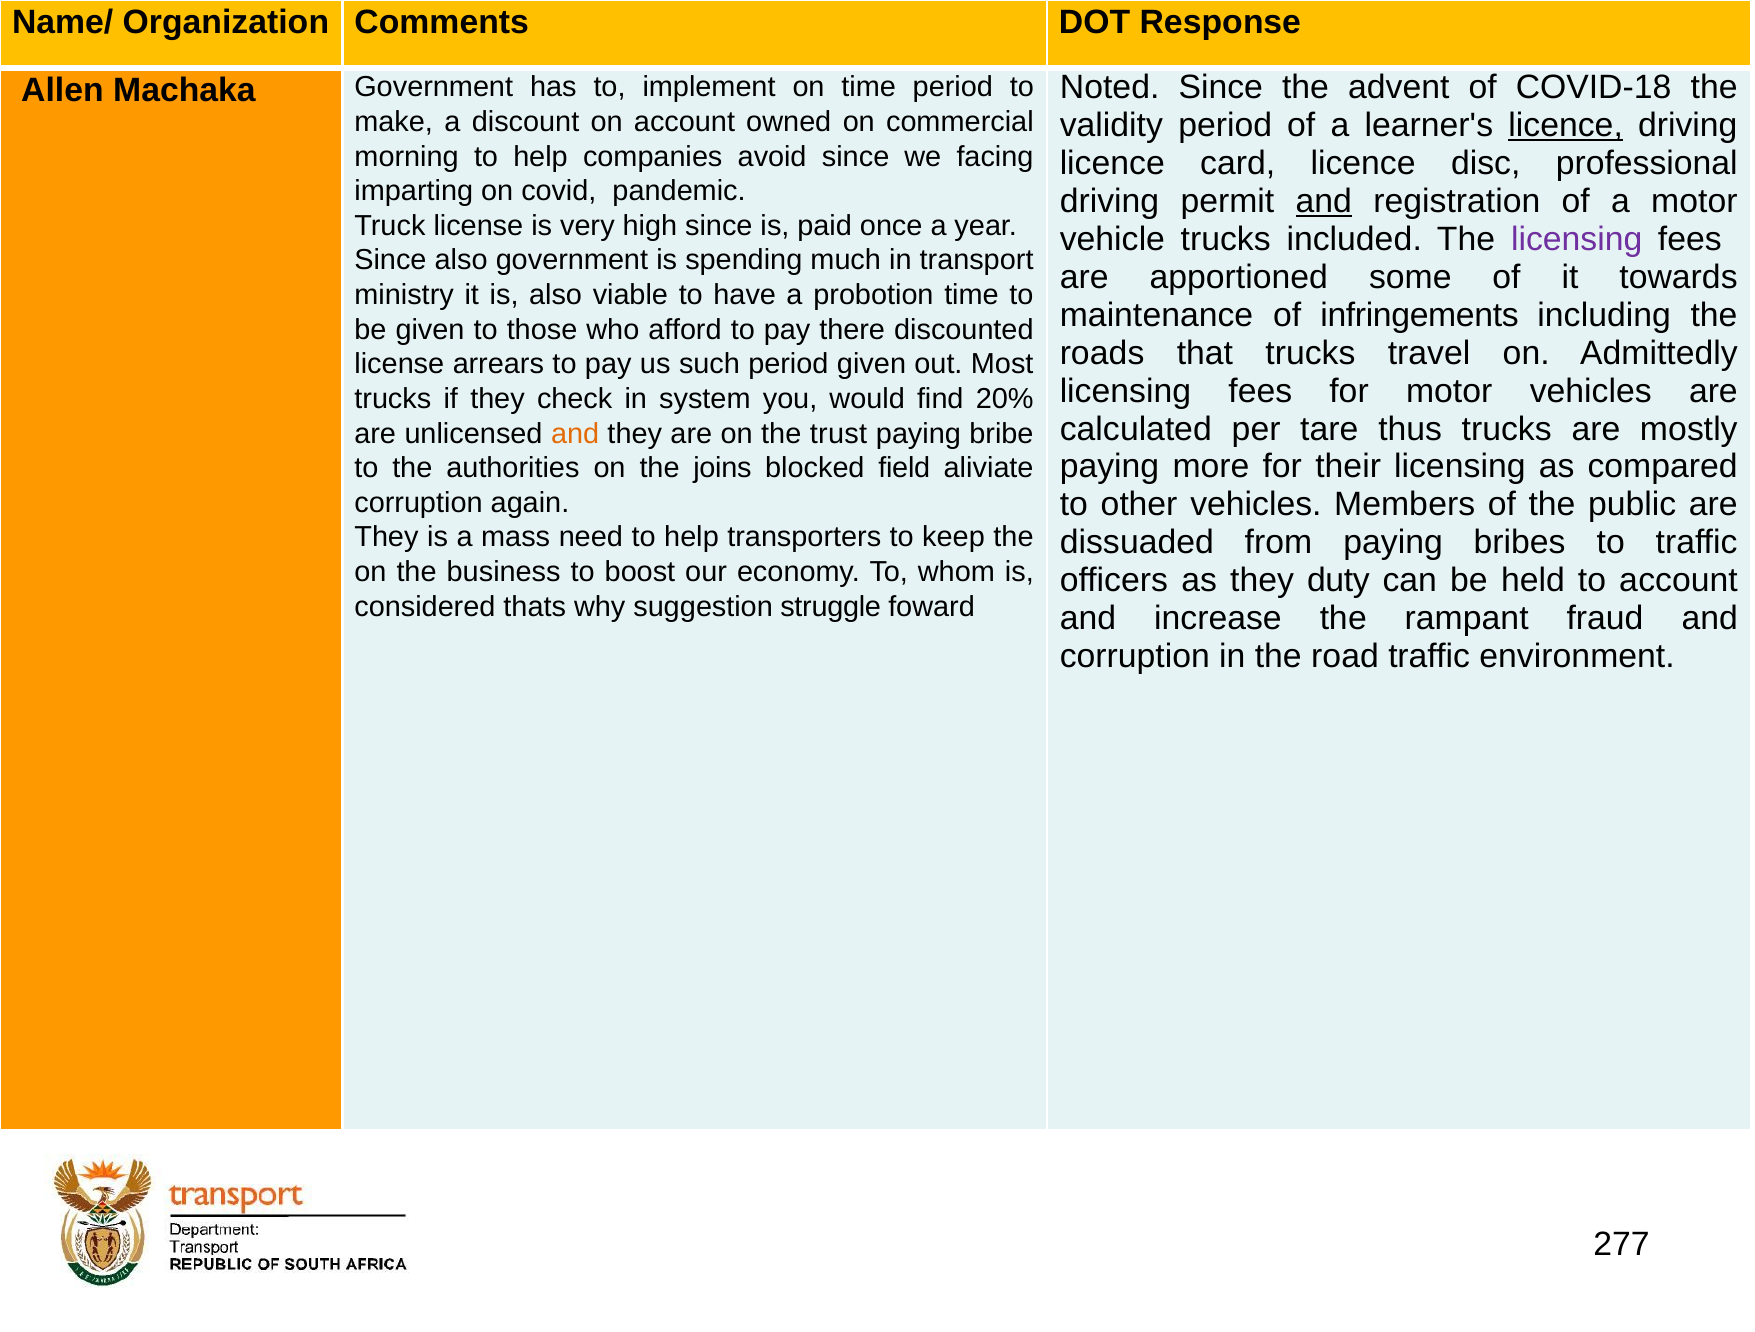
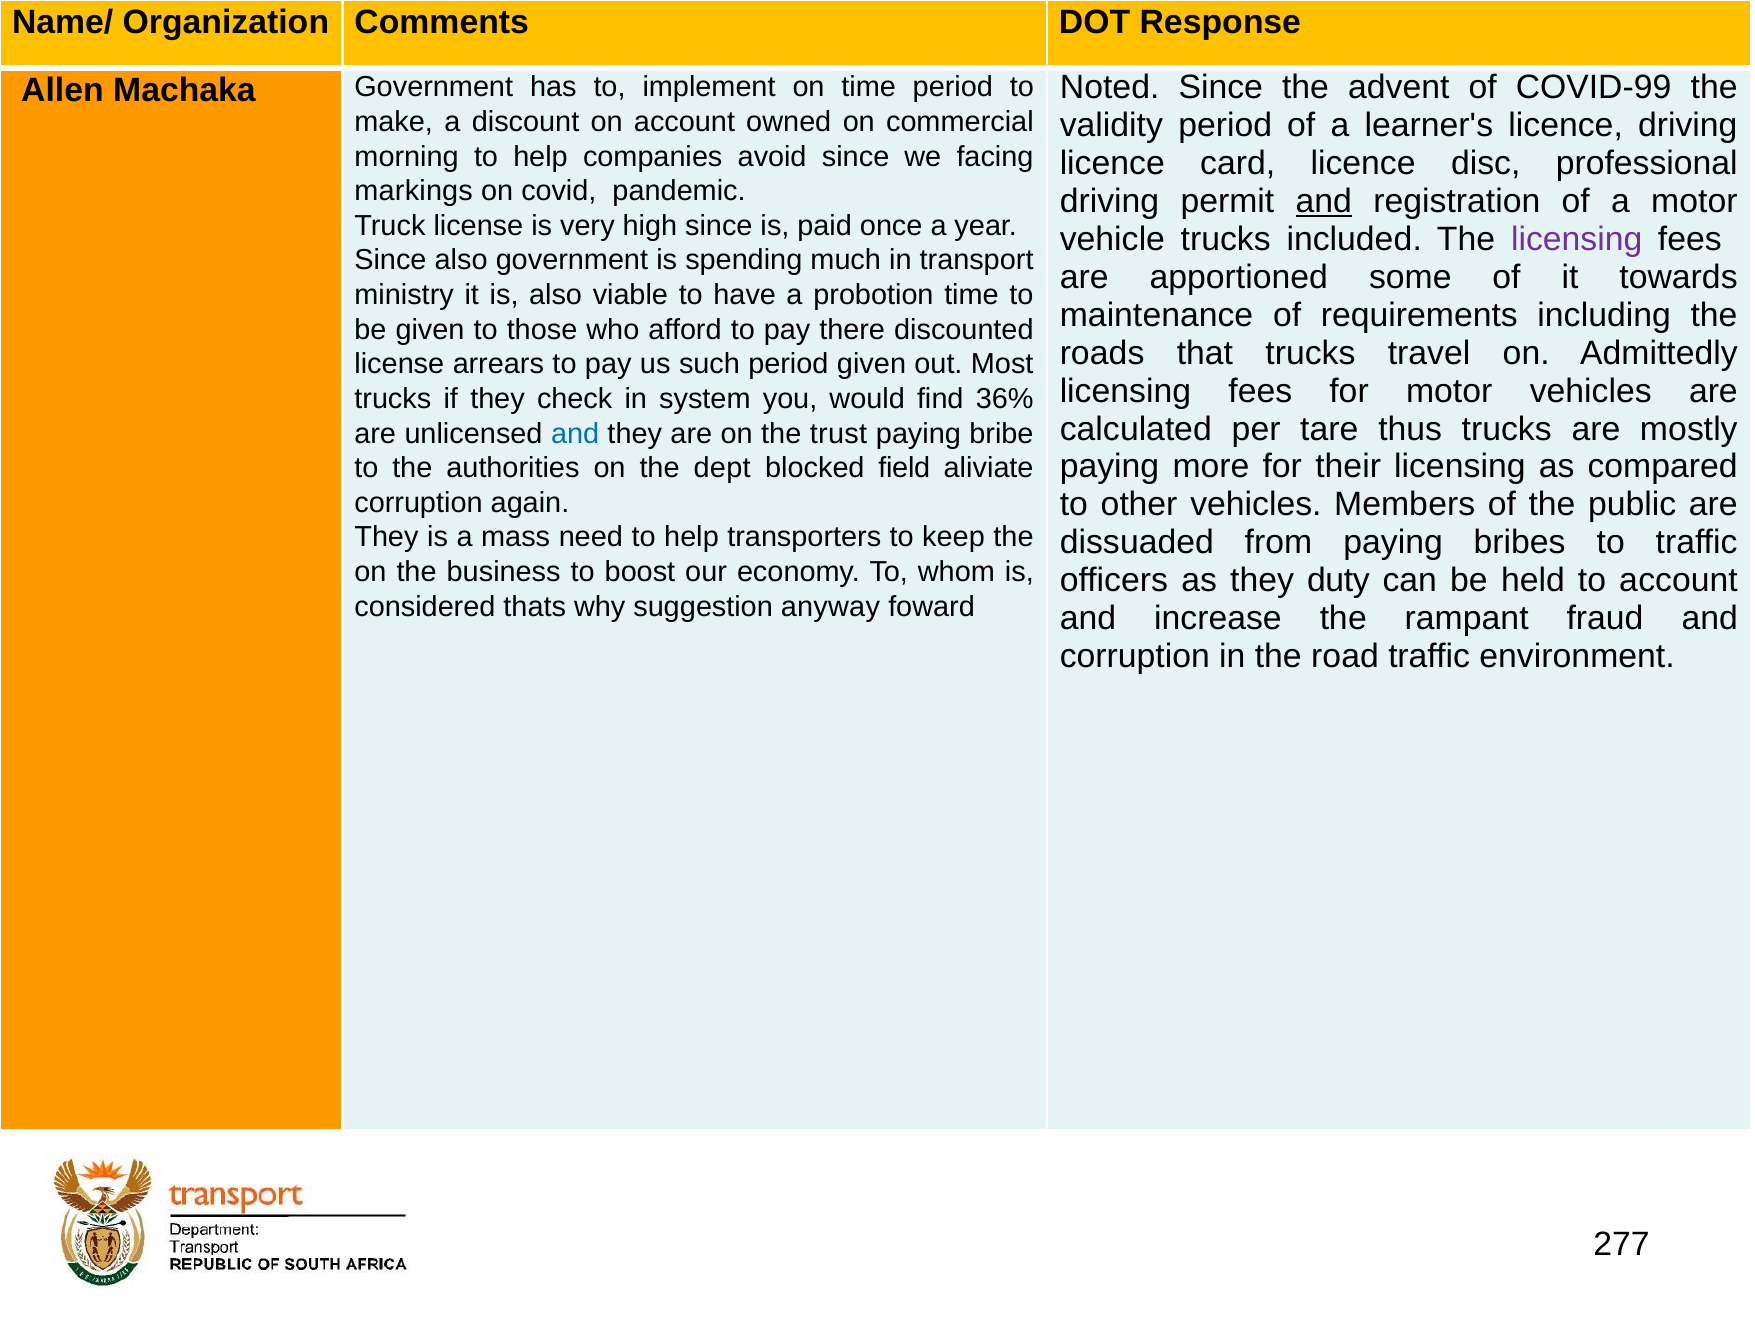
COVID-18: COVID-18 -> COVID-99
licence at (1566, 126) underline: present -> none
imparting: imparting -> markings
infringements: infringements -> requirements
20%: 20% -> 36%
and at (575, 433) colour: orange -> blue
joins: joins -> dept
struggle: struggle -> anyway
